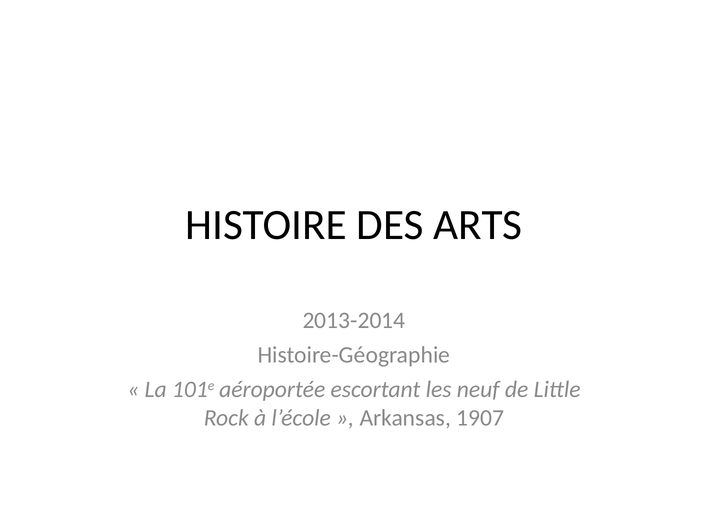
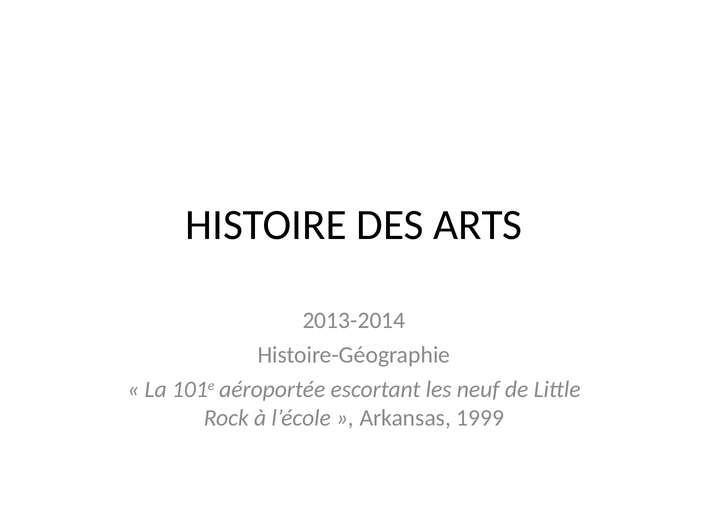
1907: 1907 -> 1999
